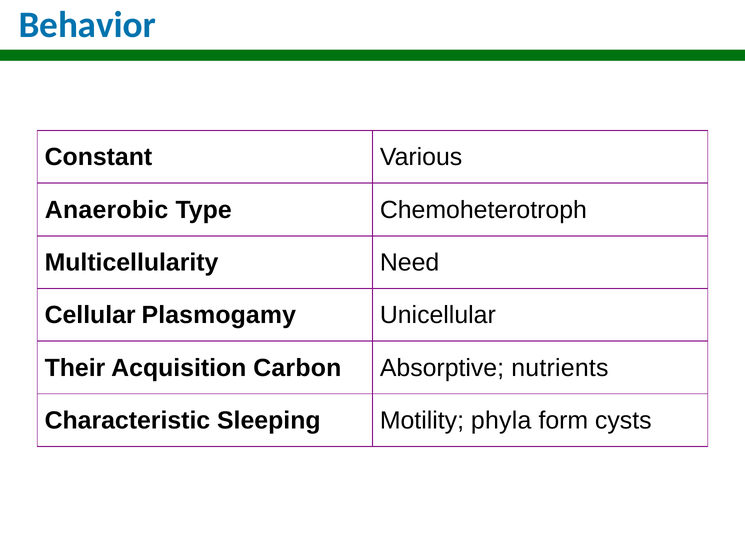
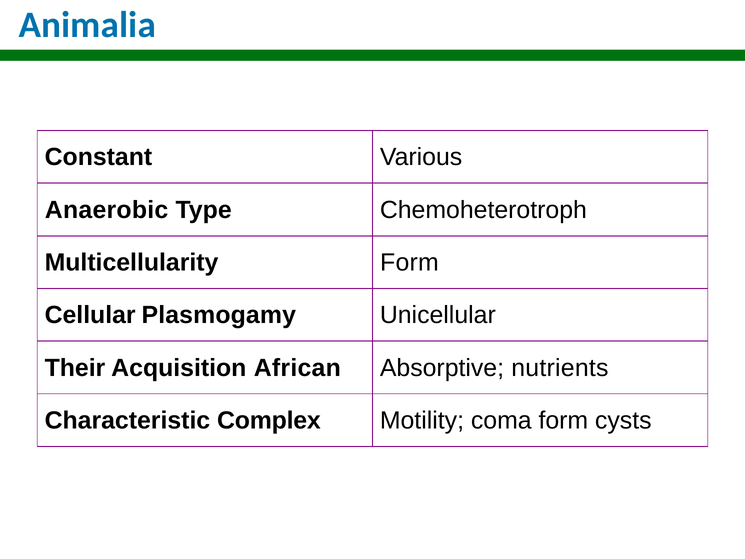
Behavior: Behavior -> Animalia
Multicellularity Need: Need -> Form
Carbon: Carbon -> African
Sleeping: Sleeping -> Complex
phyla: phyla -> coma
